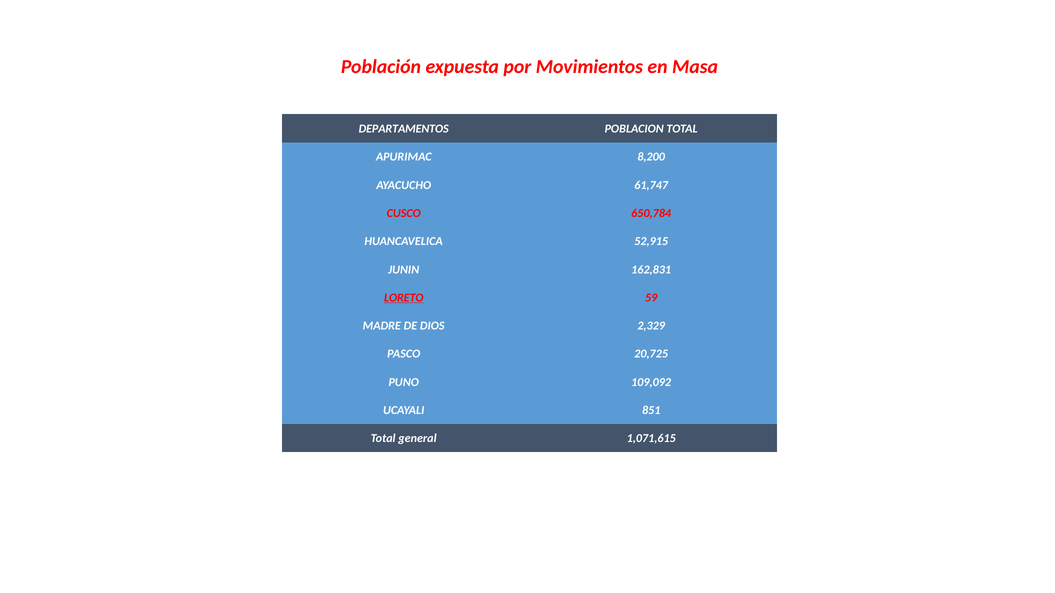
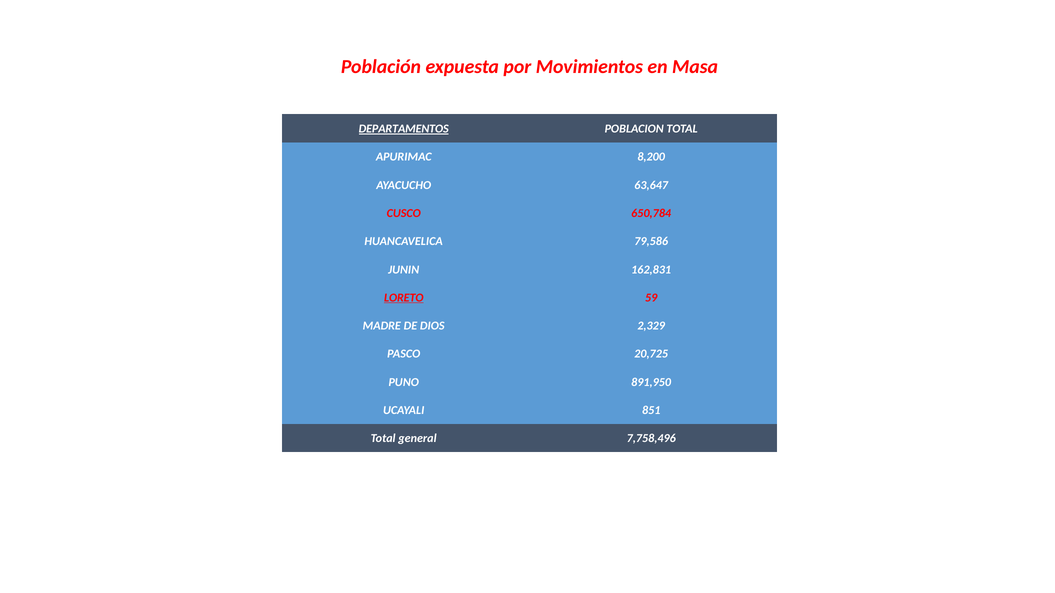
DEPARTAMENTOS underline: none -> present
61,747: 61,747 -> 63,647
52,915: 52,915 -> 79,586
109,092: 109,092 -> 891,950
1,071,615: 1,071,615 -> 7,758,496
